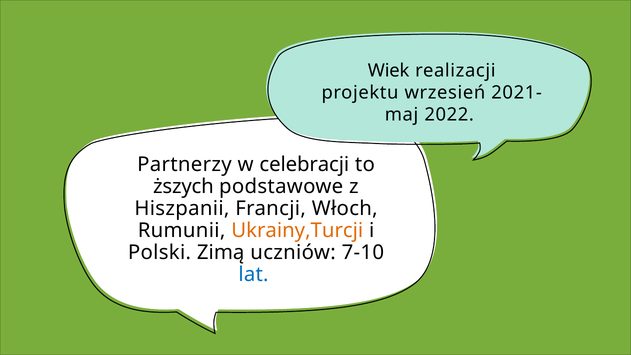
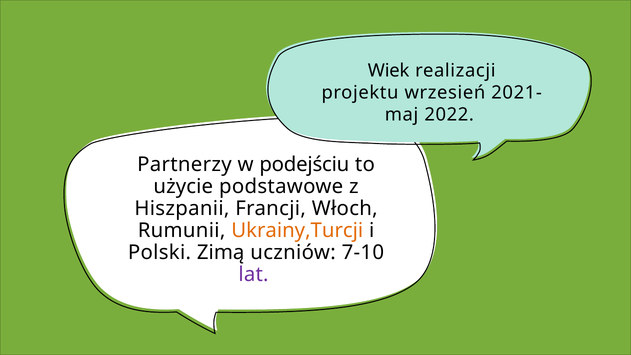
celebracji: celebracji -> podejściu
ższych: ższych -> użycie
lat colour: blue -> purple
